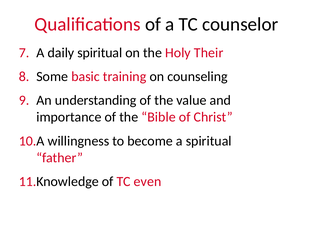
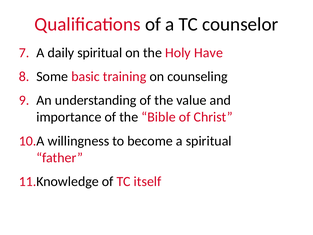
Their: Their -> Have
even: even -> itself
